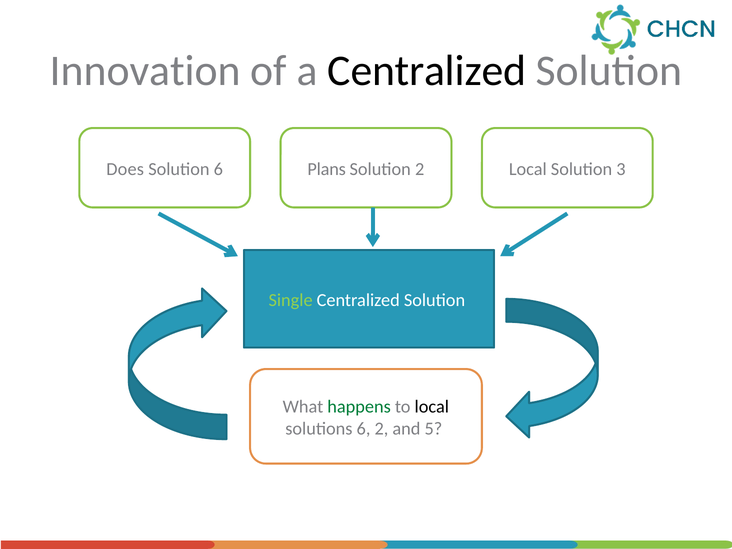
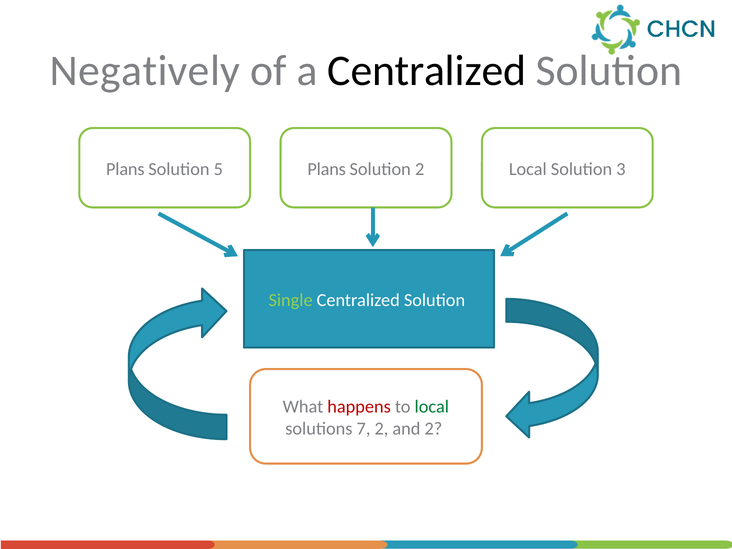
Innovation: Innovation -> Negatively
Does at (125, 169): Does -> Plans
Solution 6: 6 -> 5
happens colour: green -> red
local at (432, 407) colour: black -> green
solutions 6: 6 -> 7
and 5: 5 -> 2
